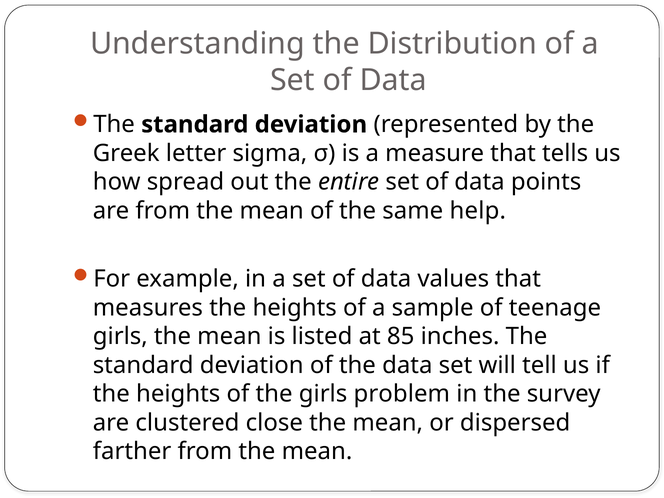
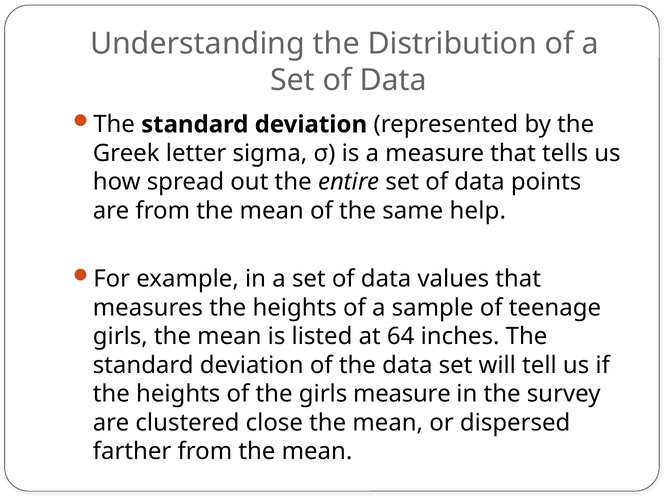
85: 85 -> 64
girls problem: problem -> measure
